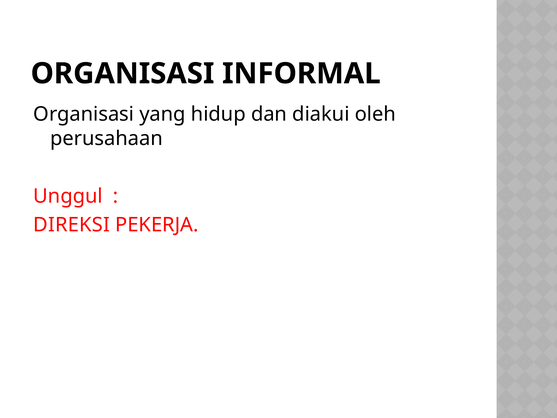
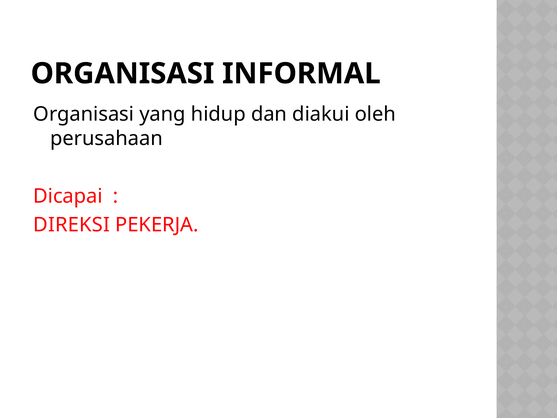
Unggul: Unggul -> Dicapai
